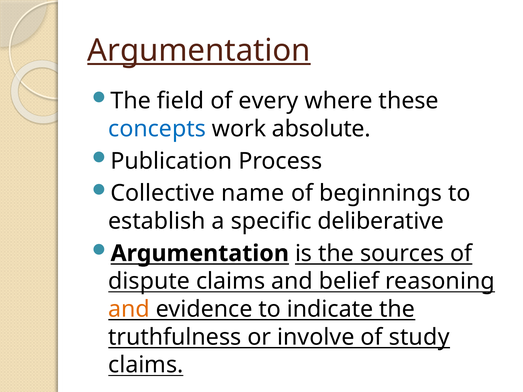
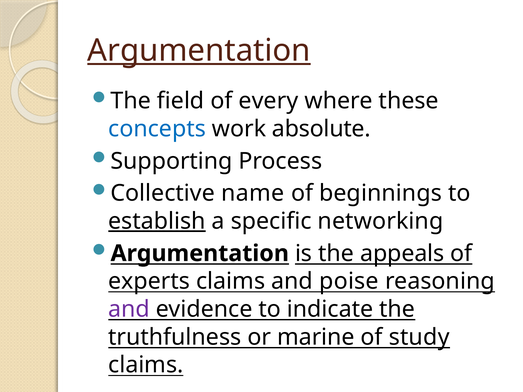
Publication: Publication -> Supporting
establish underline: none -> present
deliberative: deliberative -> networking
sources: sources -> appeals
dispute: dispute -> experts
belief: belief -> poise
and at (129, 309) colour: orange -> purple
involve: involve -> marine
